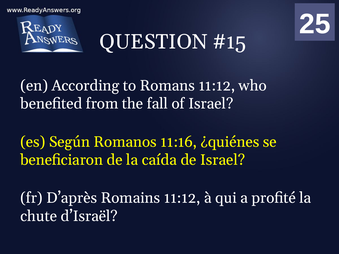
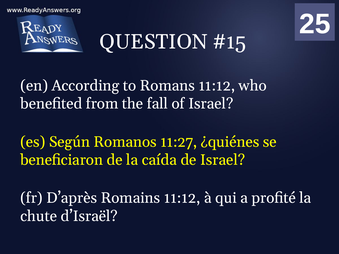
11:16: 11:16 -> 11:27
